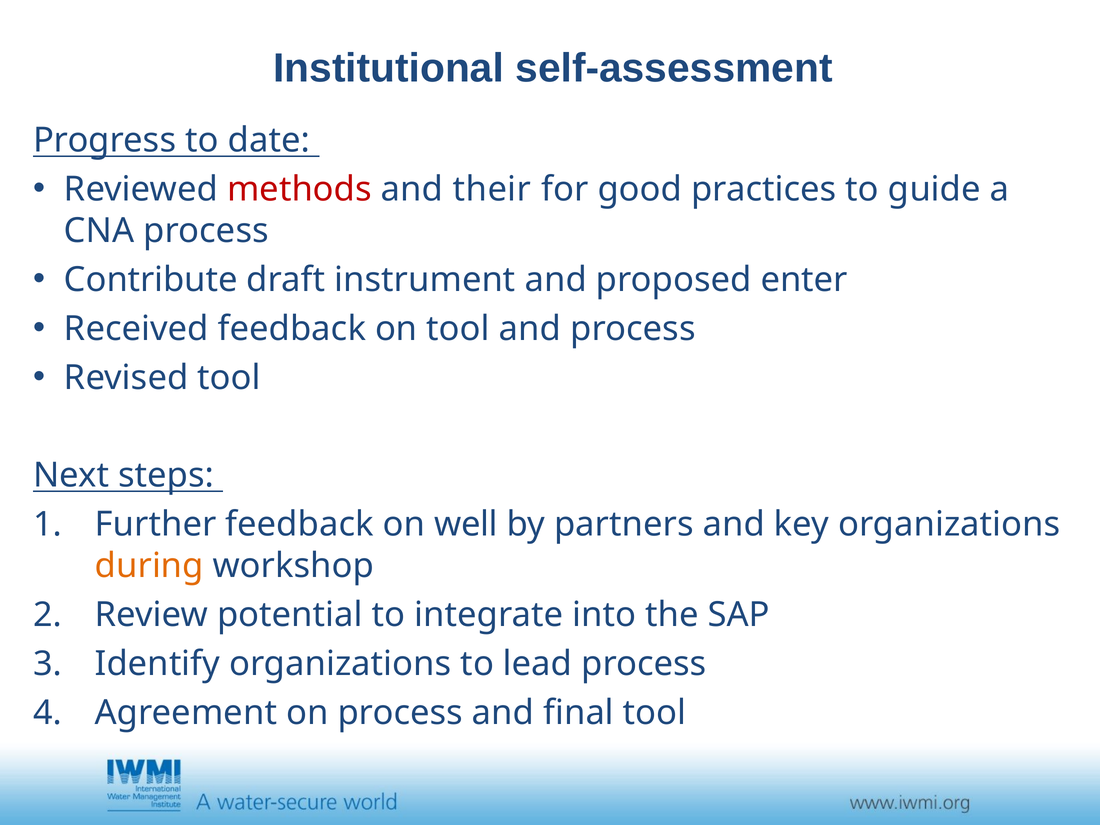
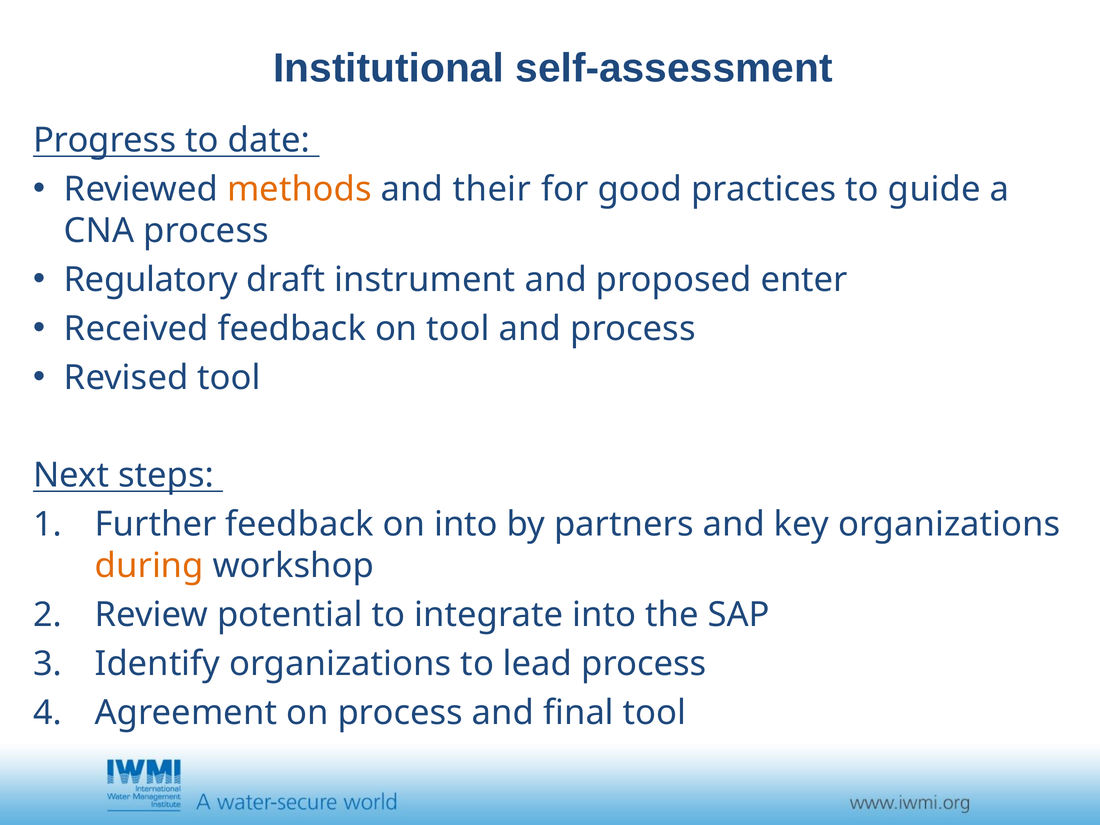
methods colour: red -> orange
Contribute: Contribute -> Regulatory
on well: well -> into
